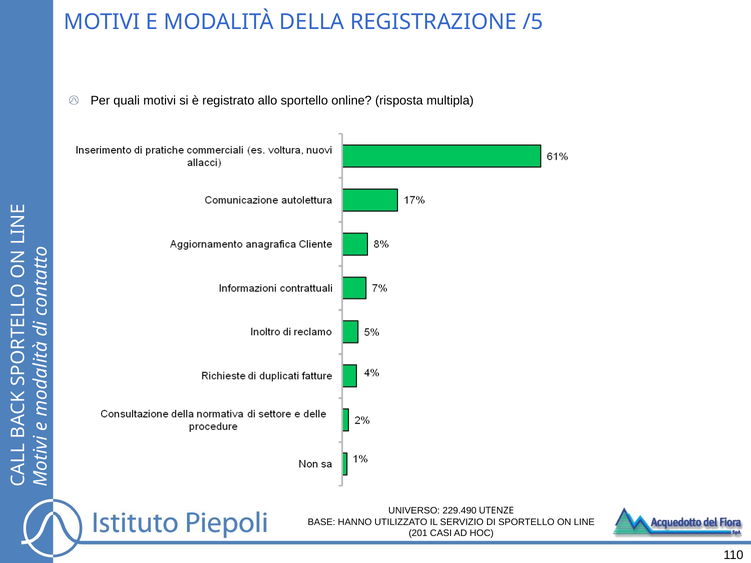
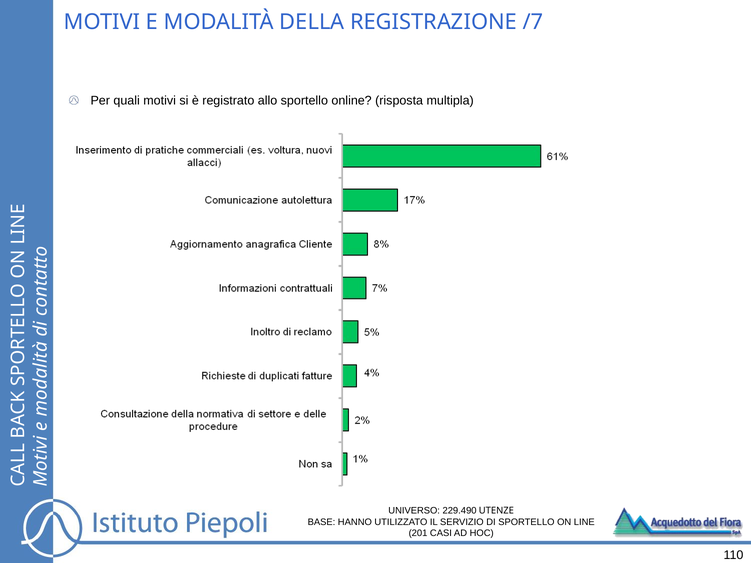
/5: /5 -> /7
